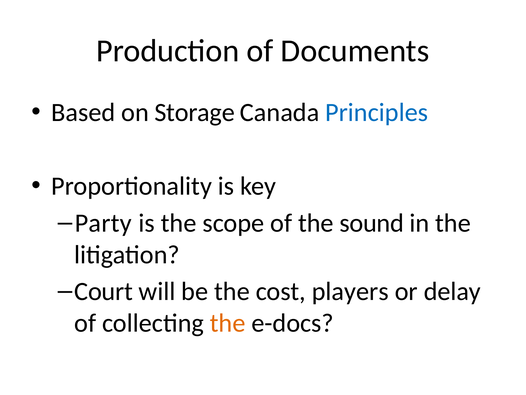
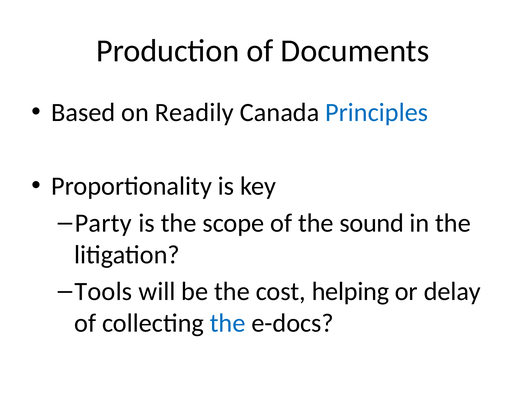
Storage: Storage -> Readily
Court: Court -> Tools
players: players -> helping
the at (228, 323) colour: orange -> blue
